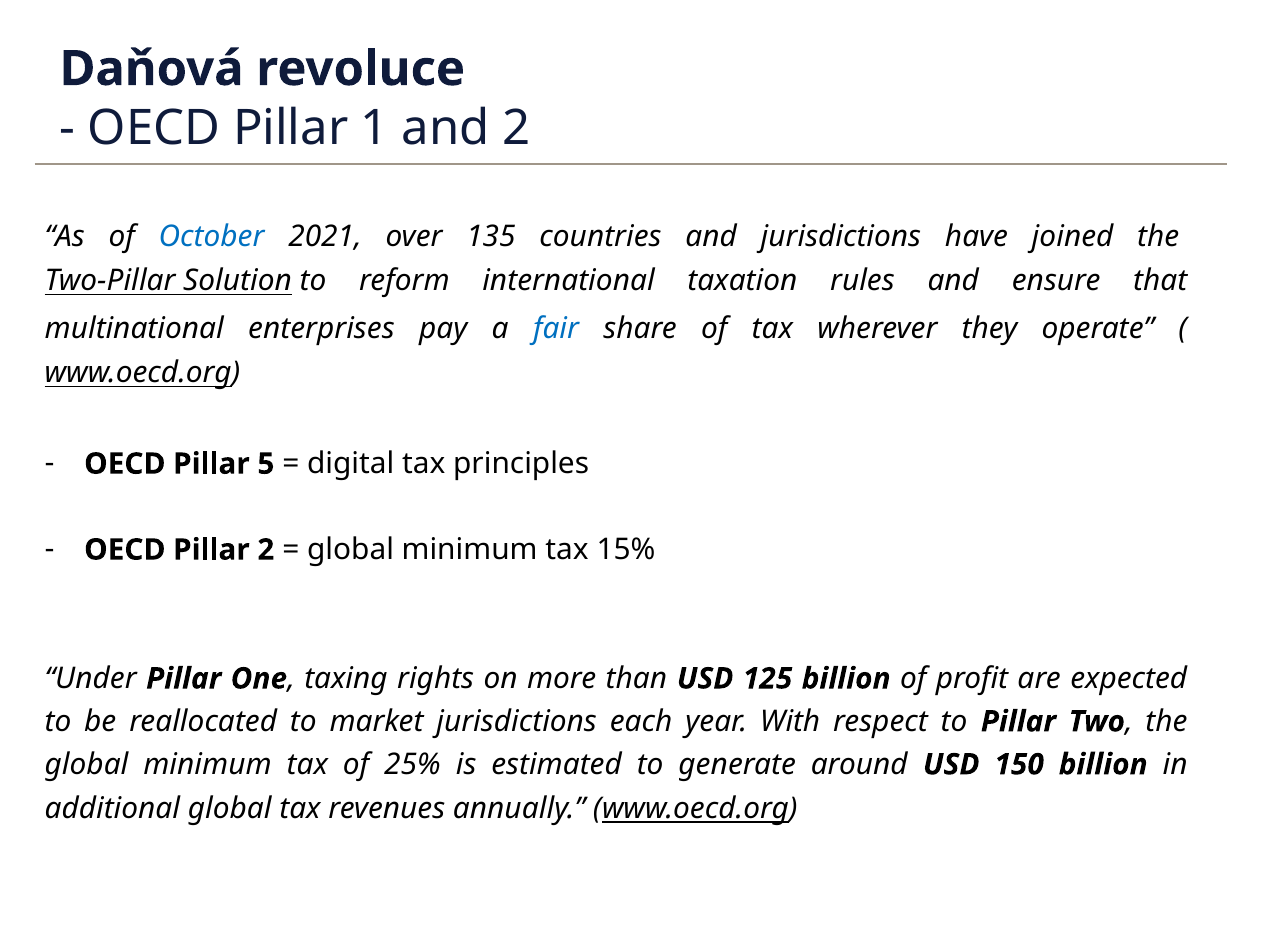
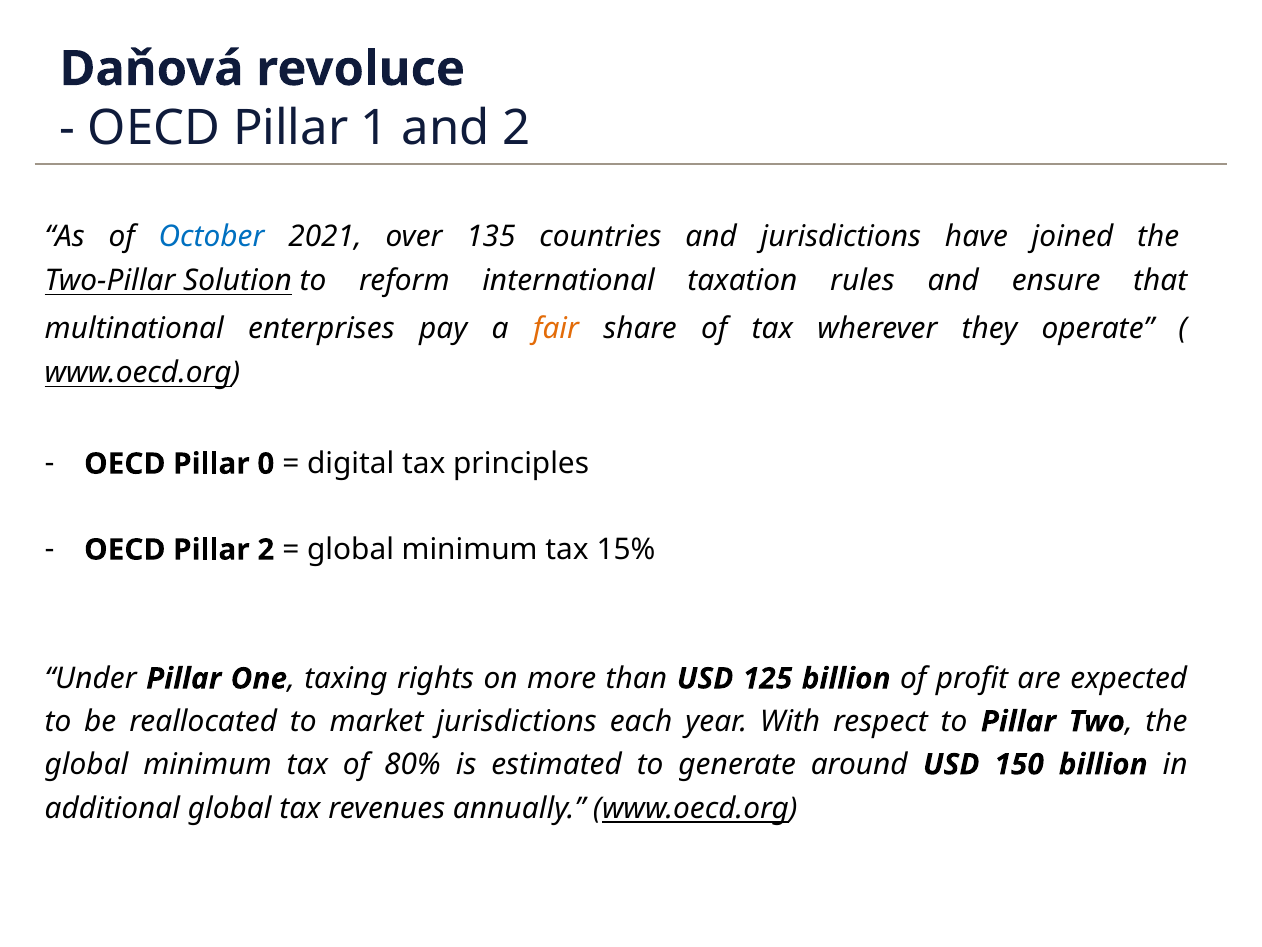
fair colour: blue -> orange
5: 5 -> 0
25%: 25% -> 80%
